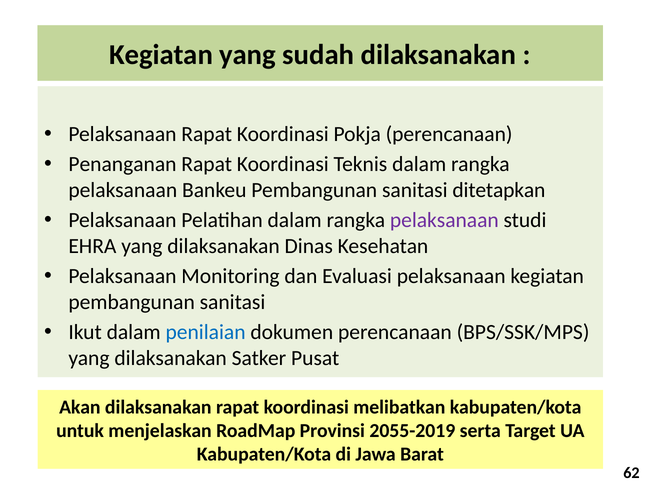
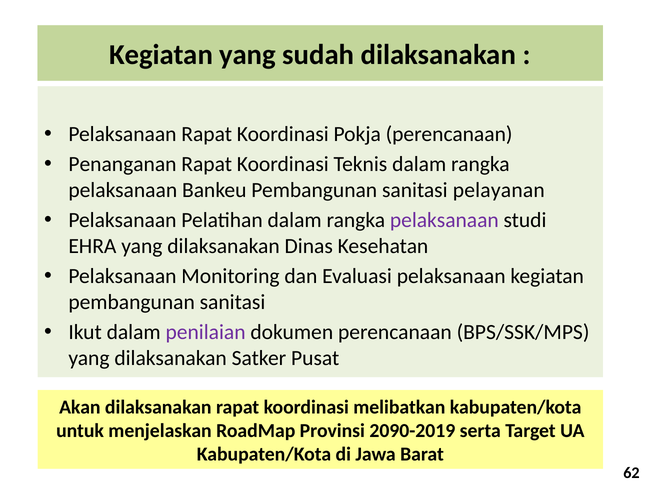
ditetapkan: ditetapkan -> pelayanan
penilaian colour: blue -> purple
2055-2019: 2055-2019 -> 2090-2019
